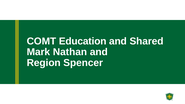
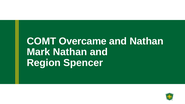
Education: Education -> Overcame
and Shared: Shared -> Nathan
